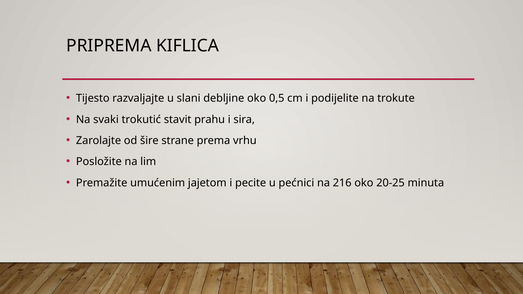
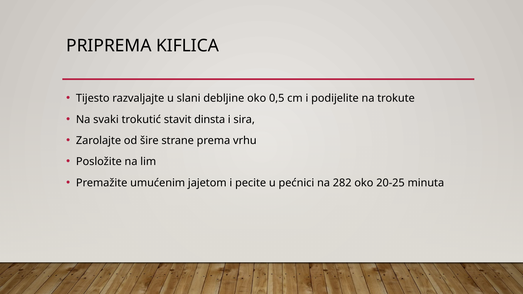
prahu: prahu -> dinsta
216: 216 -> 282
